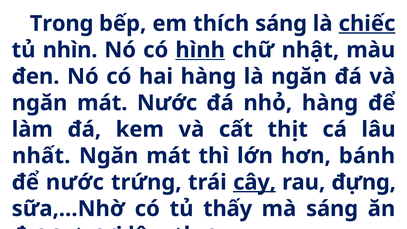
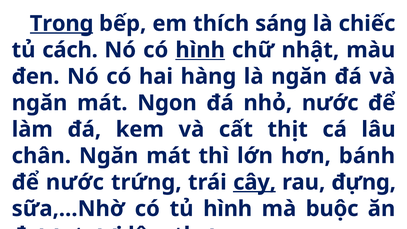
Trong underline: none -> present
chiếc underline: present -> none
nhìn: nhìn -> cách
mát Nước: Nước -> Ngon
nhỏ hàng: hàng -> nước
nhất: nhất -> chân
tủ thấy: thấy -> hình
mà sáng: sáng -> buộc
